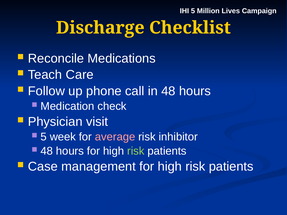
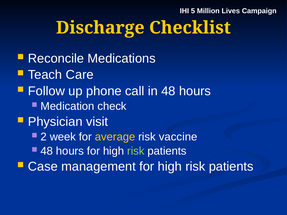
5 at (44, 137): 5 -> 2
average colour: pink -> yellow
inhibitor: inhibitor -> vaccine
